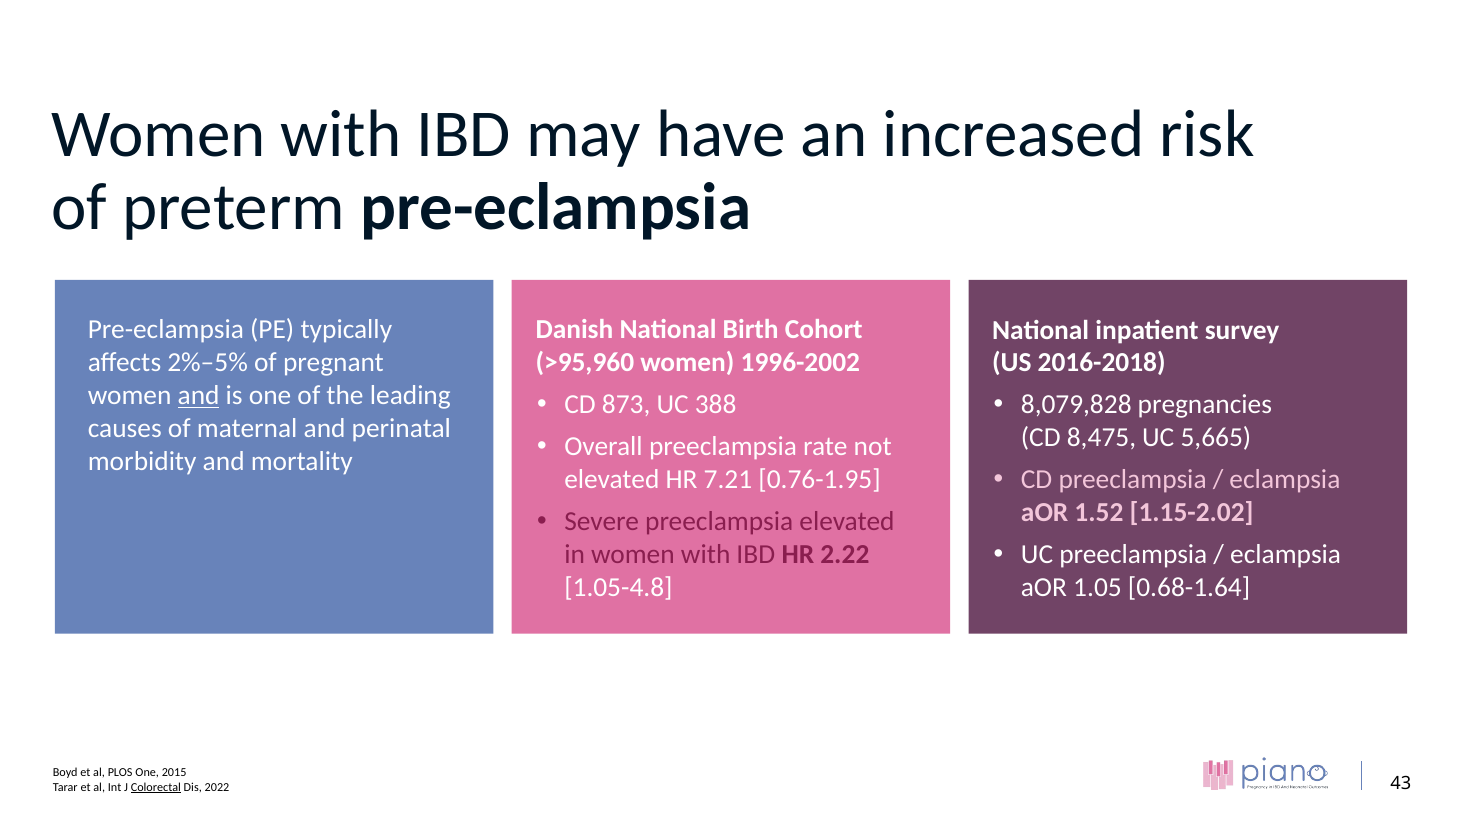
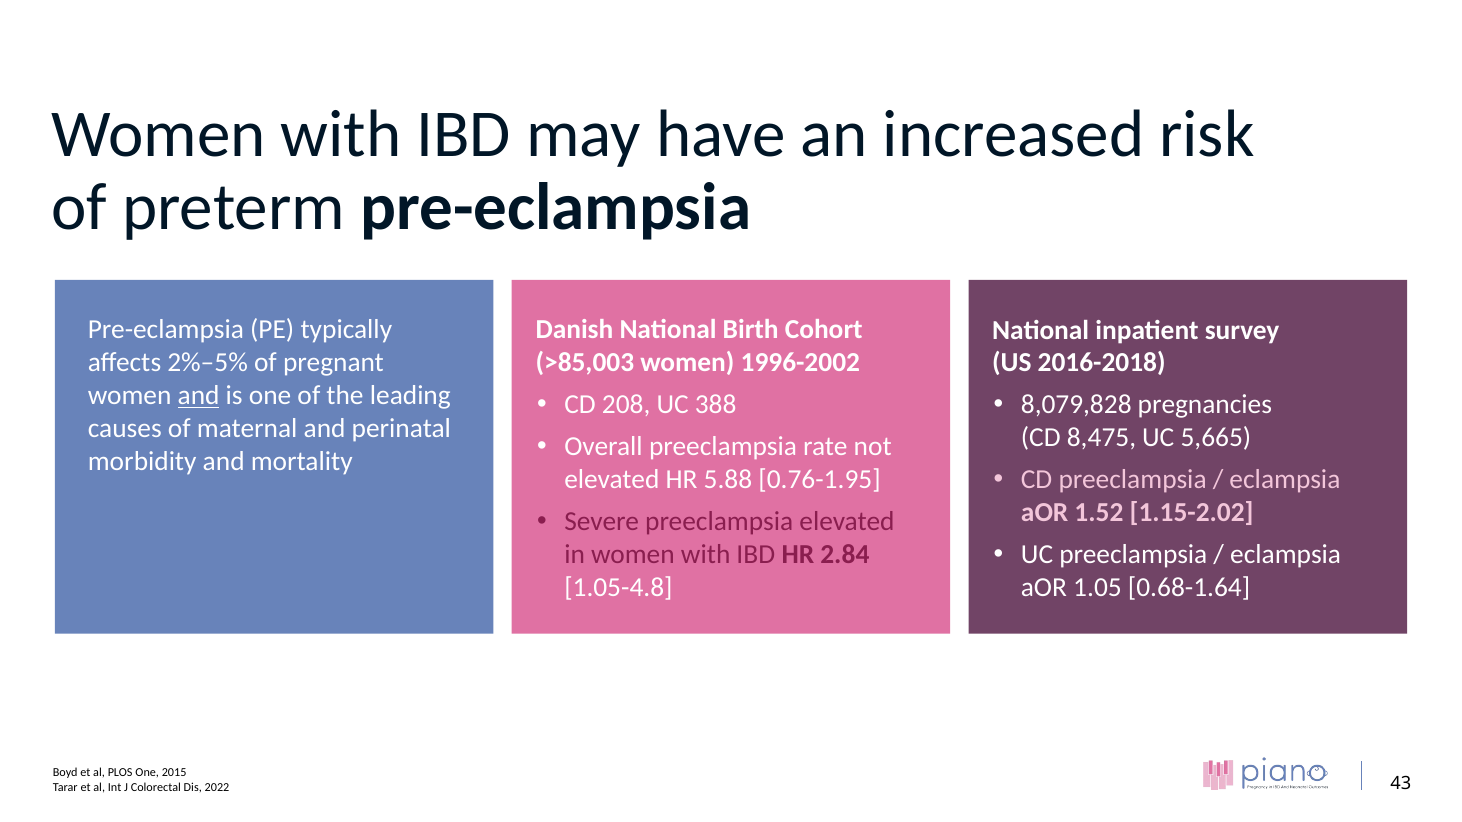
>95,960: >95,960 -> >85,003
873: 873 -> 208
7.21: 7.21 -> 5.88
2.22: 2.22 -> 2.84
Colorectal underline: present -> none
